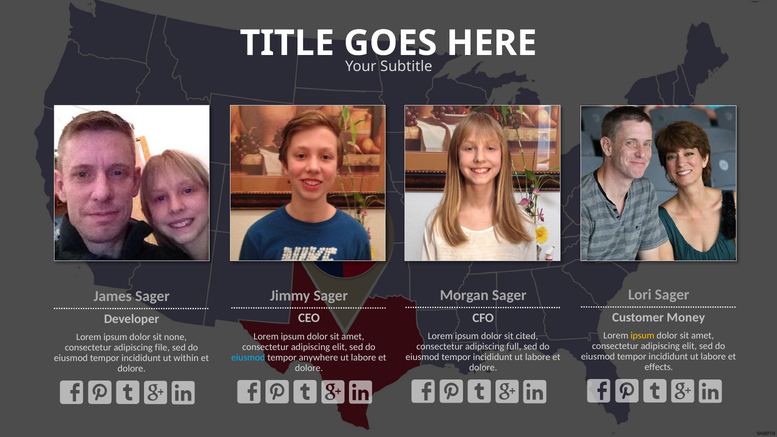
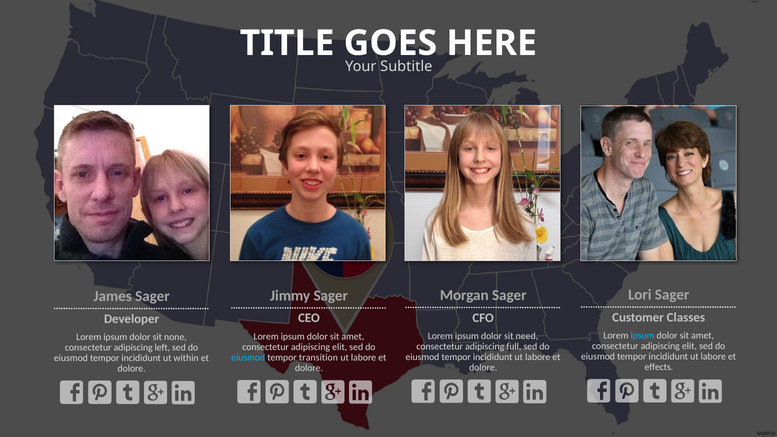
Money: Money -> Classes
ipsum at (642, 336) colour: yellow -> light blue
cited: cited -> need
file: file -> left
anywhere: anywhere -> transition
